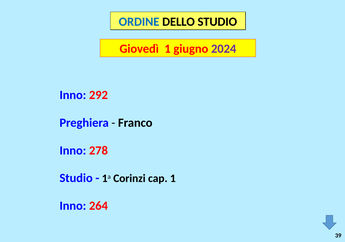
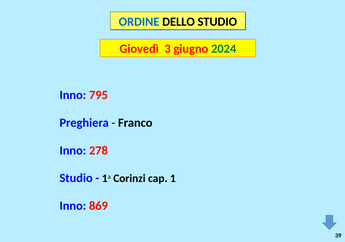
Giovedì 1: 1 -> 3
2024 colour: purple -> green
292: 292 -> 795
264: 264 -> 869
